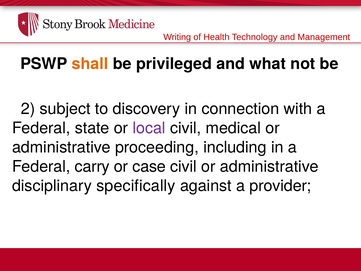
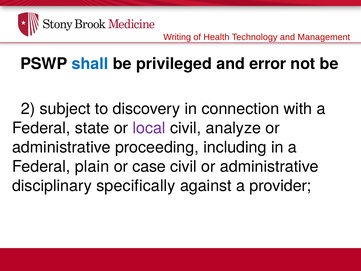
shall colour: orange -> blue
what: what -> error
medical: medical -> analyze
carry: carry -> plain
